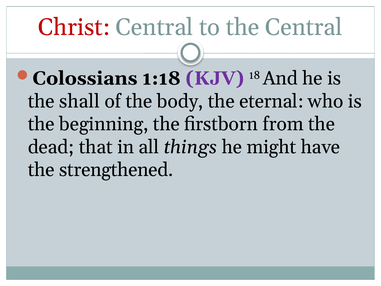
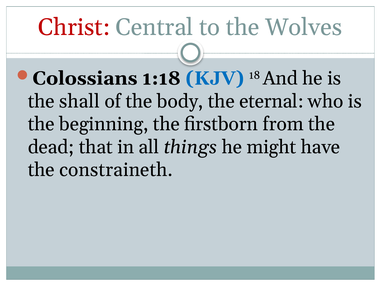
the Central: Central -> Wolves
KJV colour: purple -> blue
strengthened: strengthened -> constraineth
